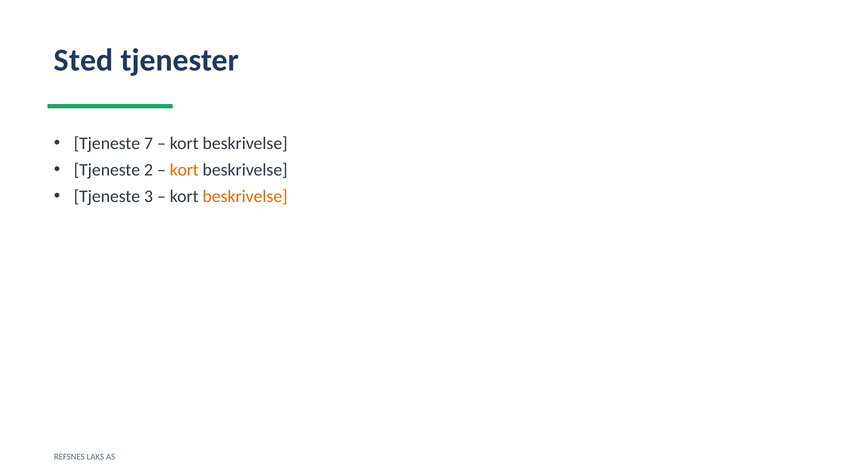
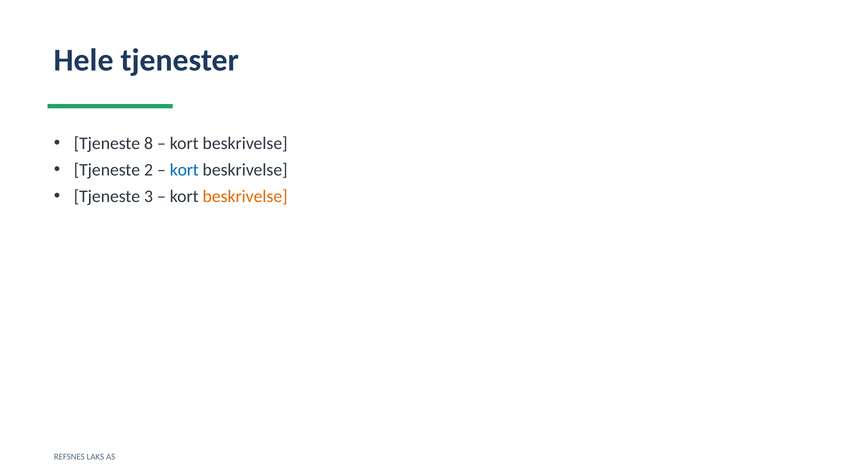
Sted: Sted -> Hele
7: 7 -> 8
kort at (184, 170) colour: orange -> blue
